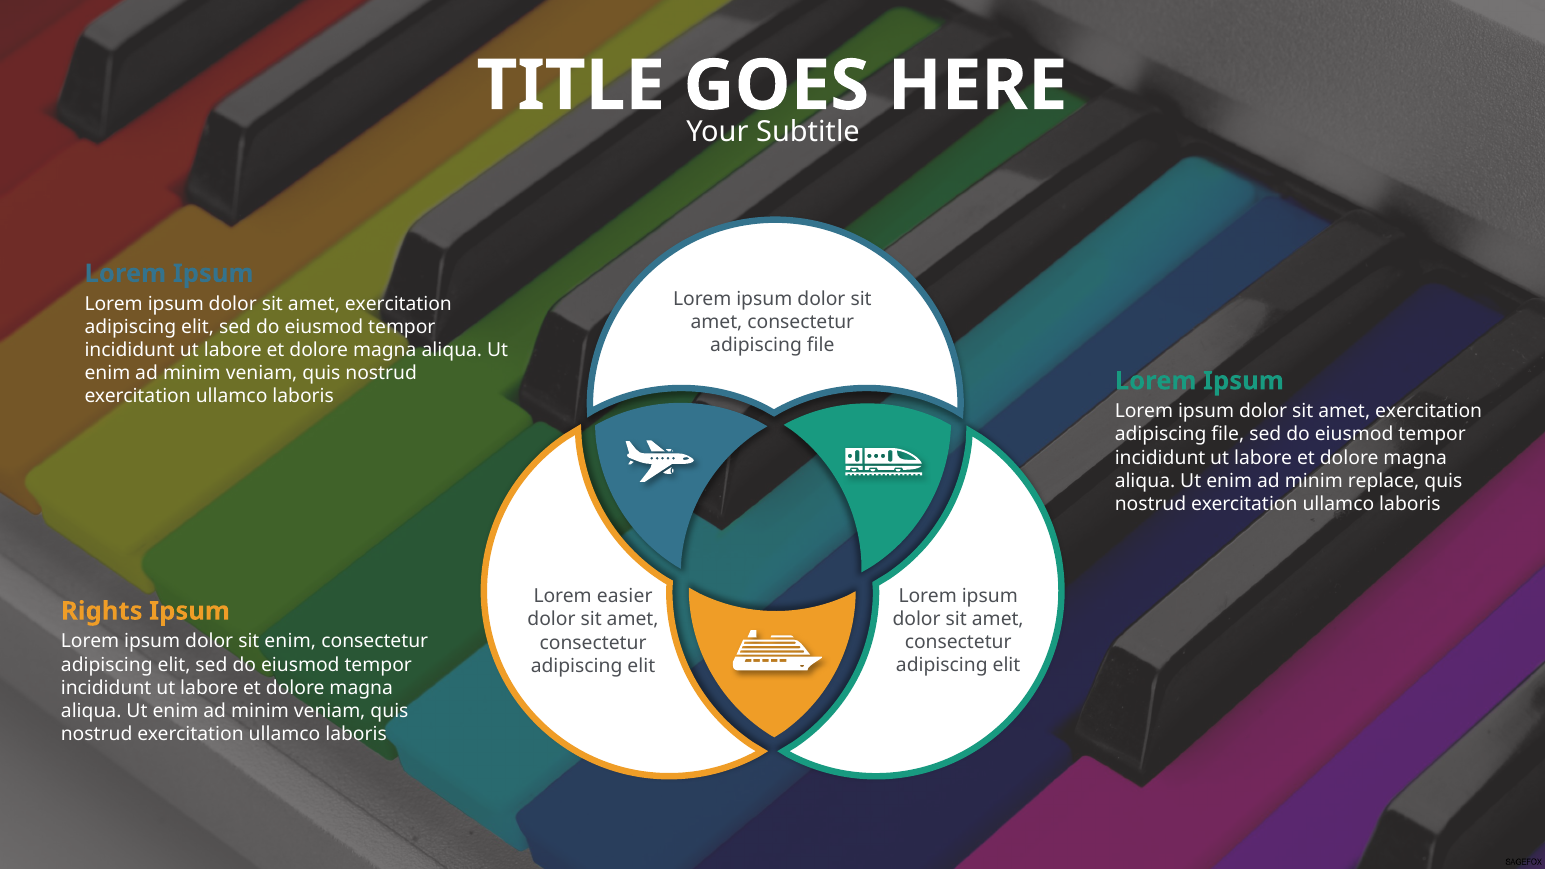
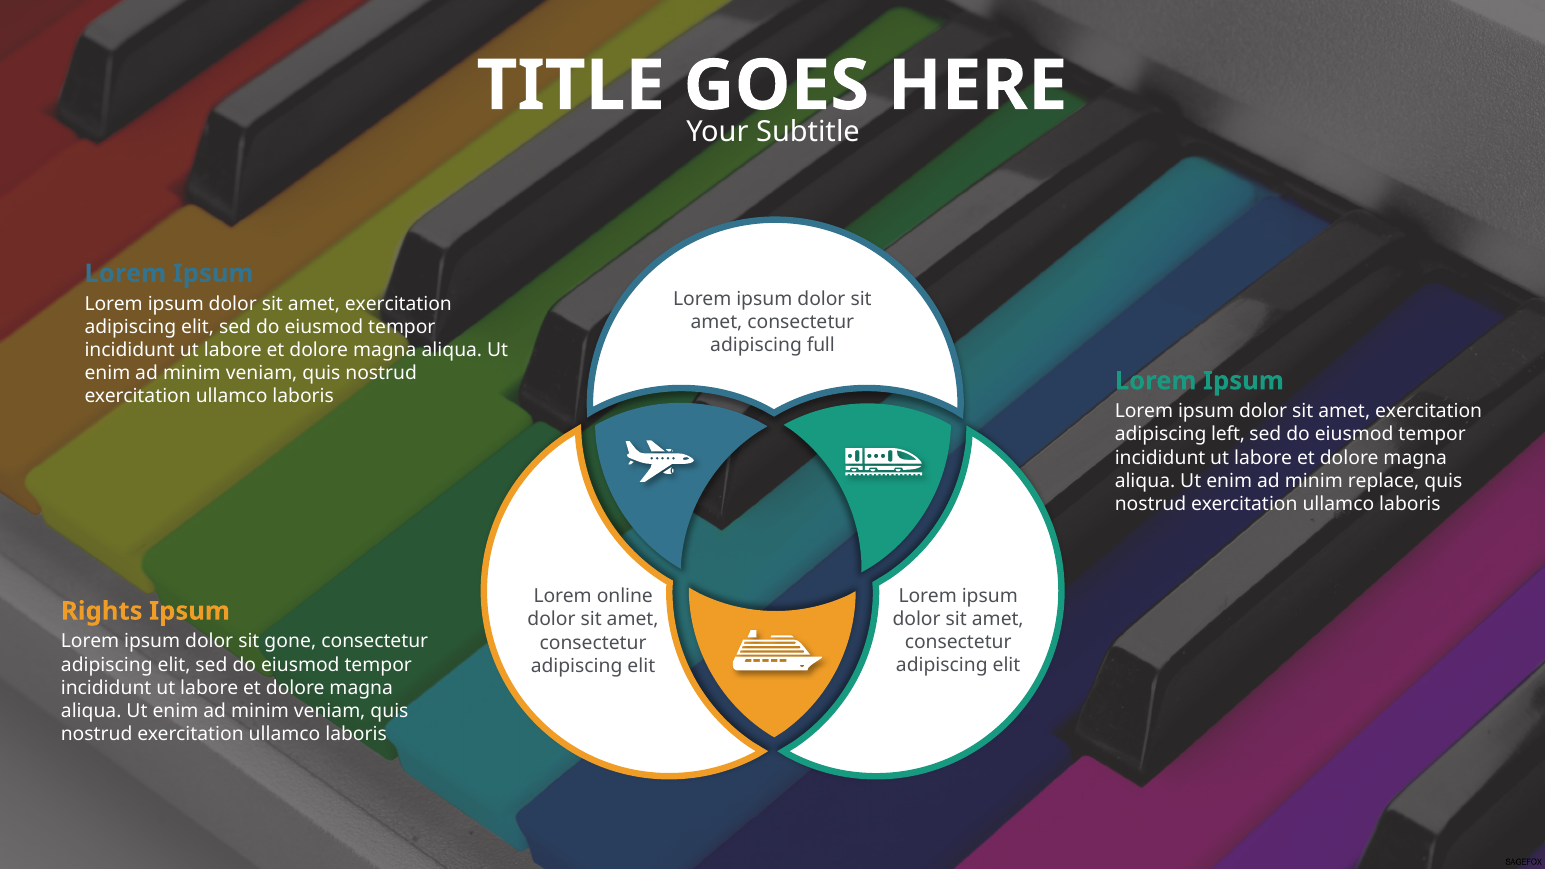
file at (821, 345): file -> full
file at (1228, 435): file -> left
easier: easier -> online
sit enim: enim -> gone
